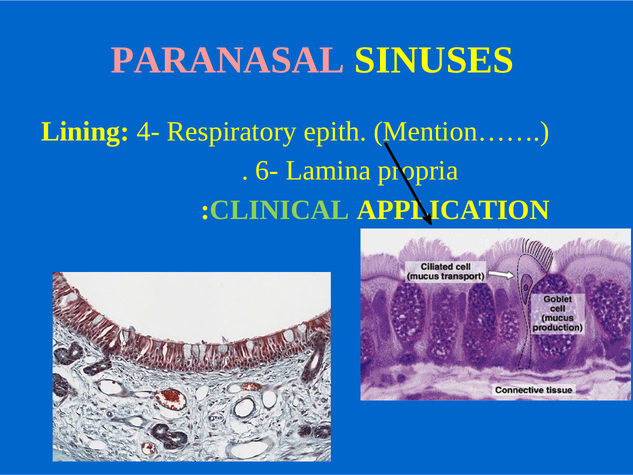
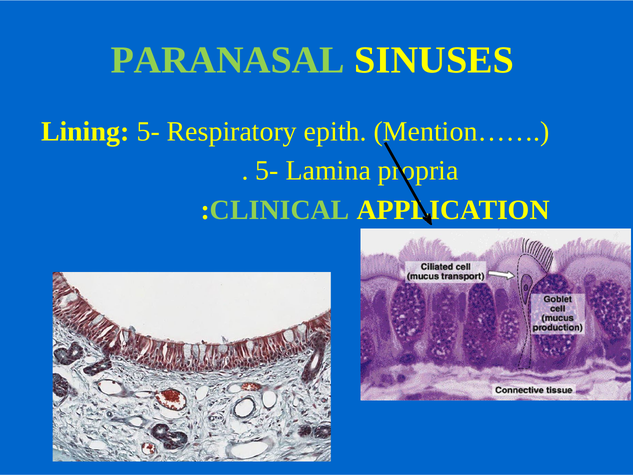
PARANASAL colour: pink -> light green
Lining 4-: 4- -> 5-
6- at (267, 171): 6- -> 5-
